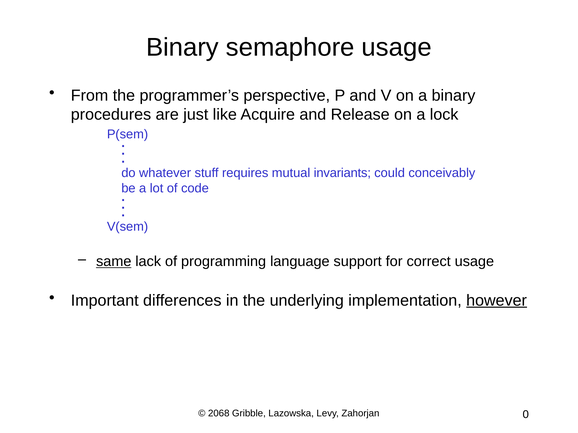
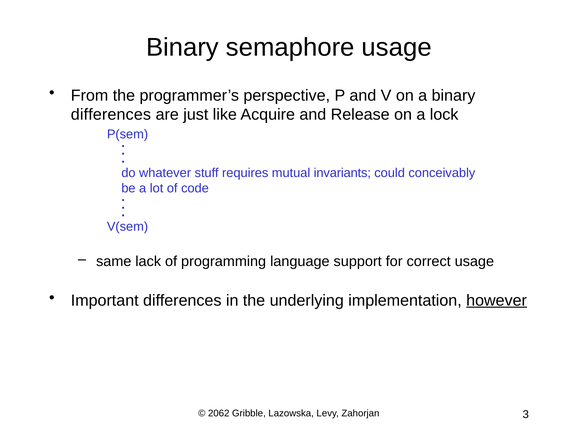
procedures at (111, 115): procedures -> differences
same underline: present -> none
2068: 2068 -> 2062
0: 0 -> 3
